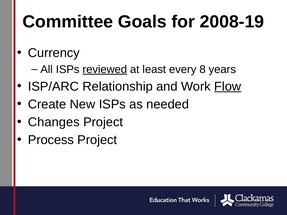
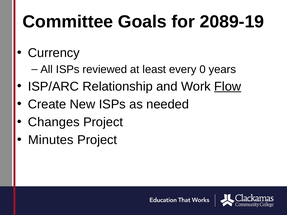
2008-19: 2008-19 -> 2089-19
reviewed underline: present -> none
8: 8 -> 0
Process: Process -> Minutes
